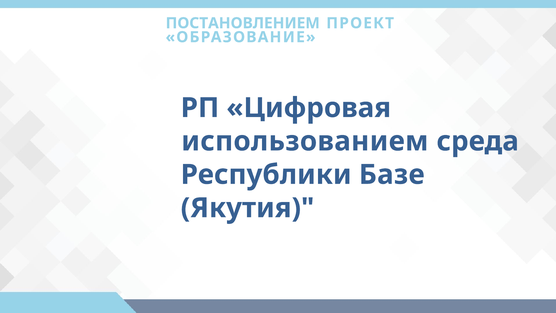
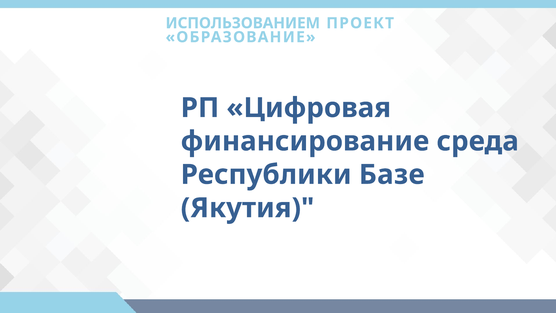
ПОСТАНОВЛЕНИЕМ: ПОСТАНОВЛЕНИЕМ -> ИСПОЛЬЗОВАНИЕМ
использованием: использованием -> финансирование
